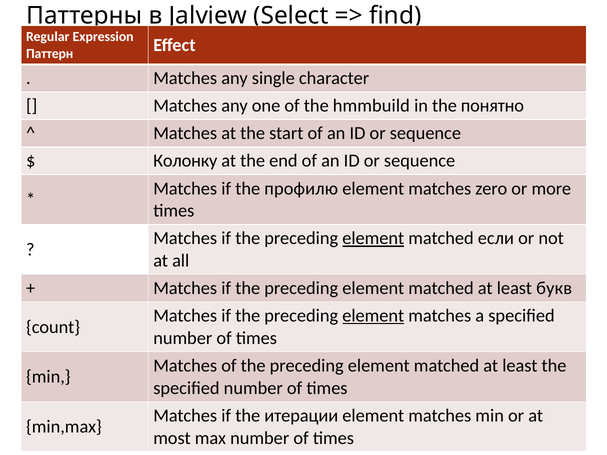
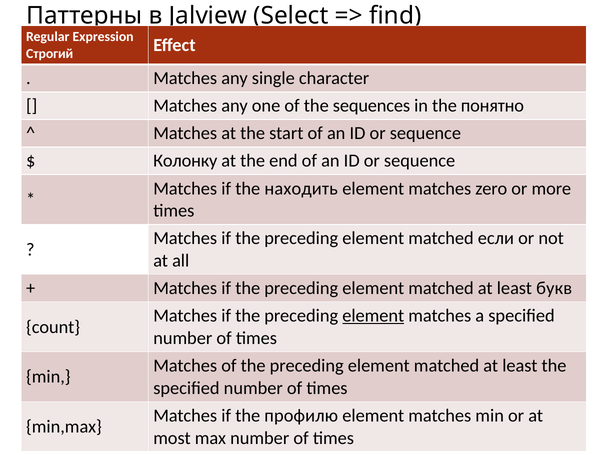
Паттерн: Паттерн -> Строгий
hmmbuild: hmmbuild -> sequences
профилю: профилю -> находить
element at (373, 238) underline: present -> none
итерации: итерации -> профилю
